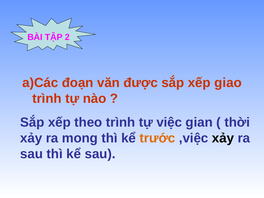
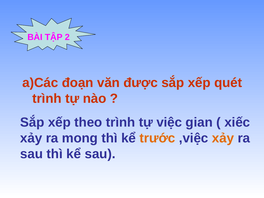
giao: giao -> quét
thời: thời -> xiếc
xảy at (223, 138) colour: black -> orange
